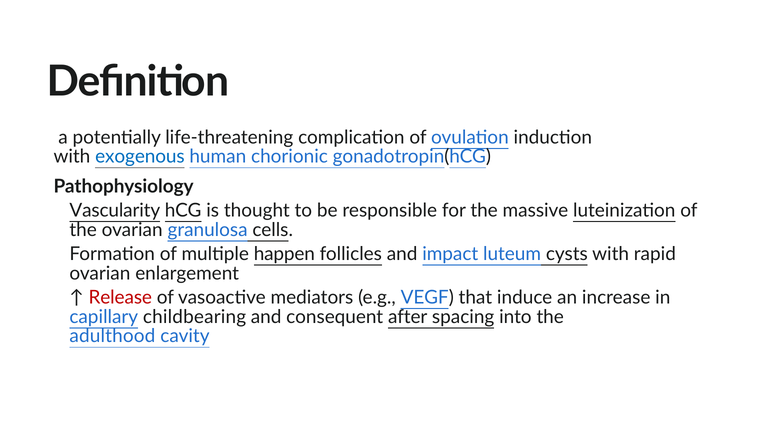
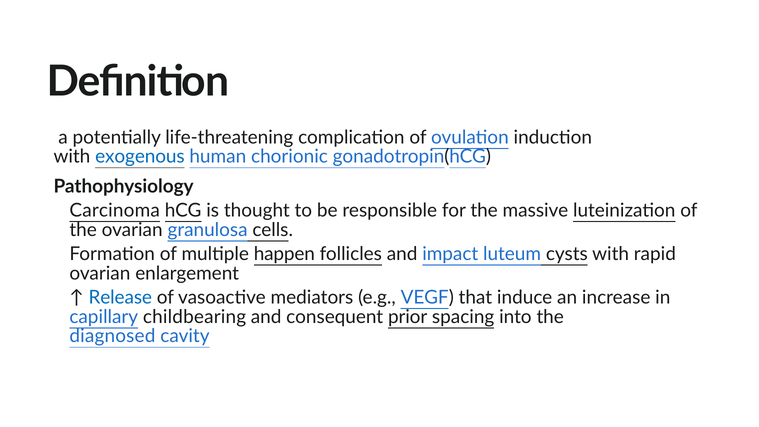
Vascularity: Vascularity -> Carcinoma
Release colour: red -> blue
after: after -> prior
adulthood: adulthood -> diagnosed
